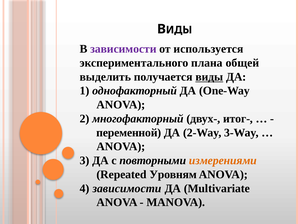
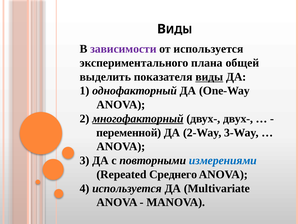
получается: получается -> показателя
многофакторный underline: none -> present
двух- итог-: итог- -> двух-
измерениями colour: orange -> blue
Уровням: Уровням -> Среднего
4 зависимости: зависимости -> используется
